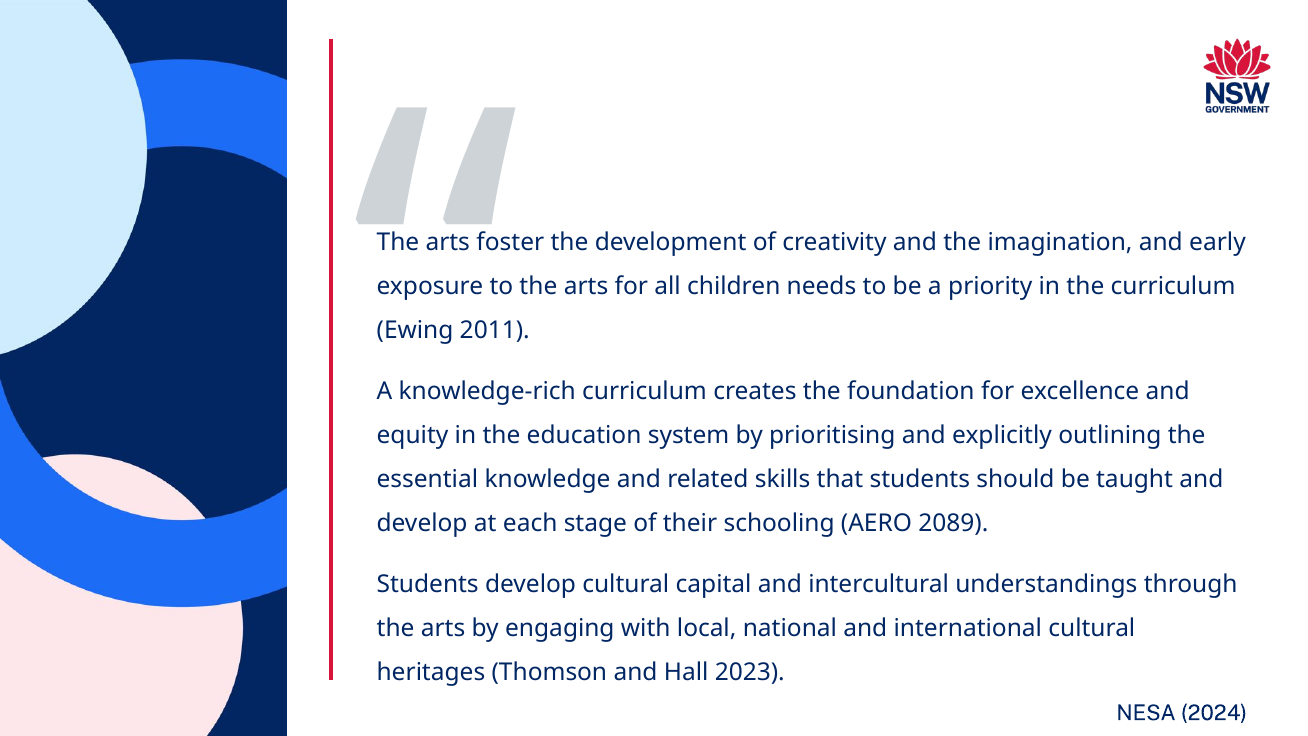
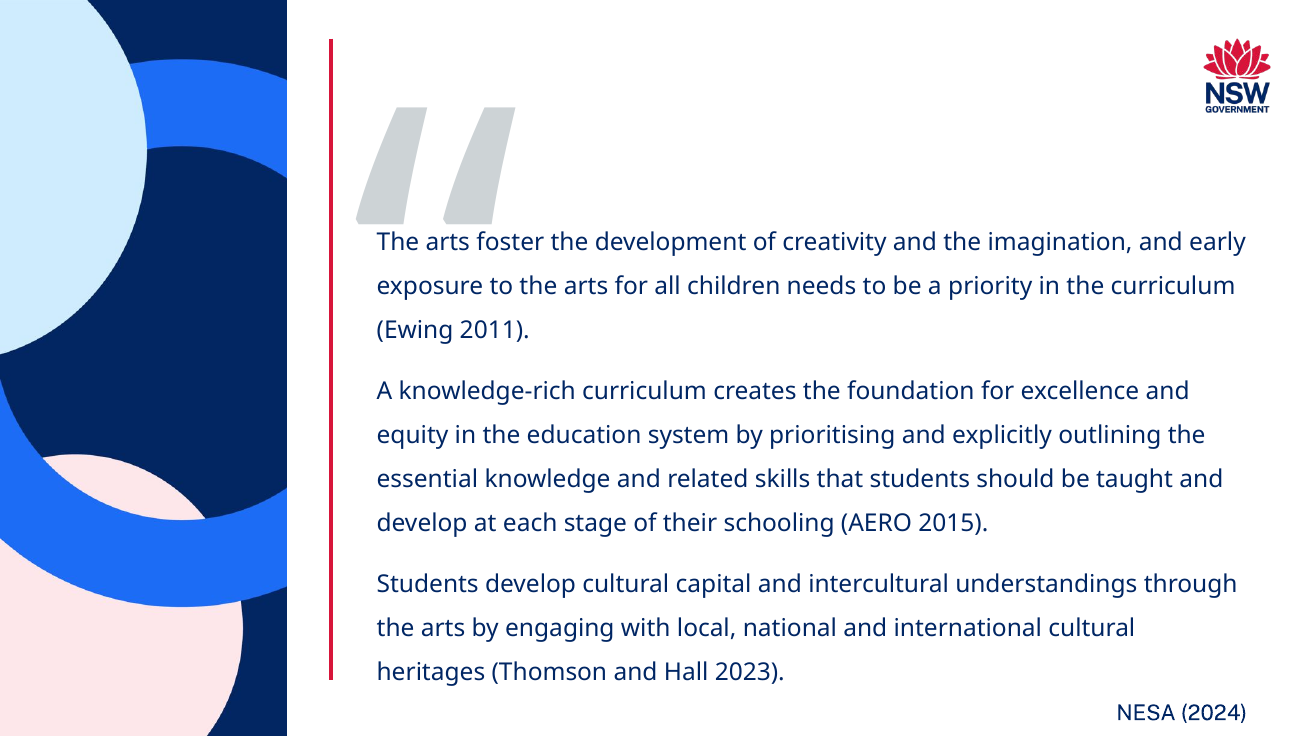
2089: 2089 -> 2015
